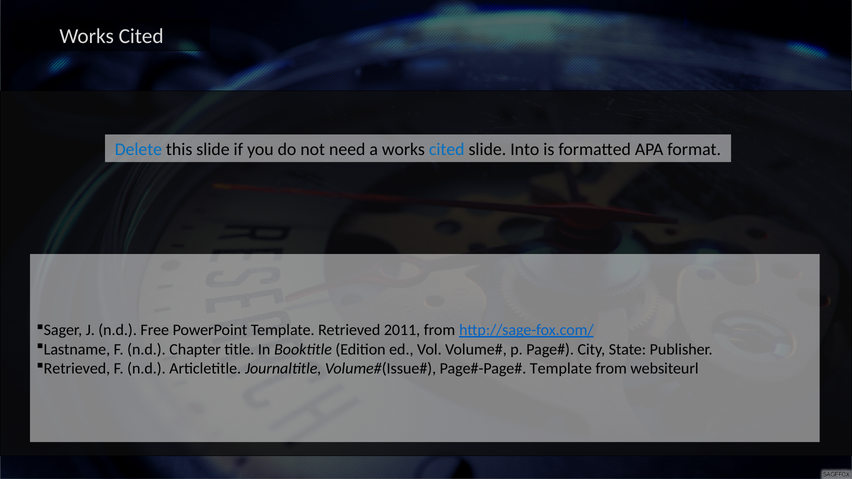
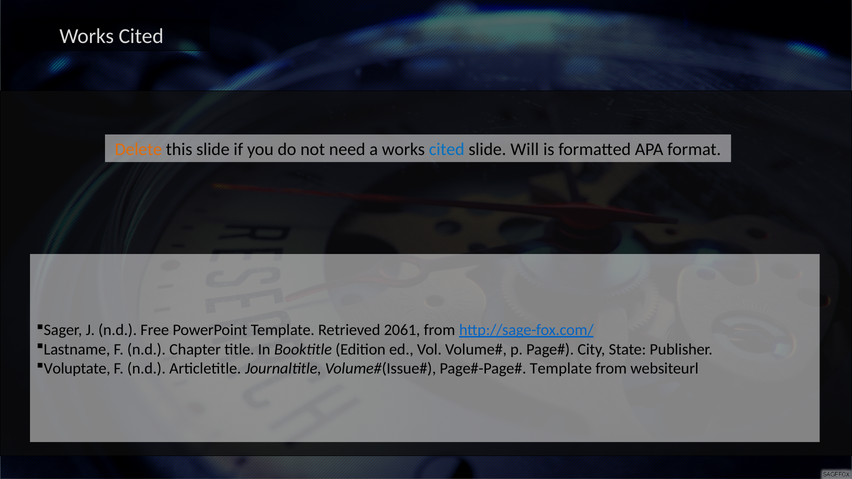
Delete colour: blue -> orange
Into: Into -> Will
2011: 2011 -> 2061
Retrieved at (77, 369): Retrieved -> Voluptate
